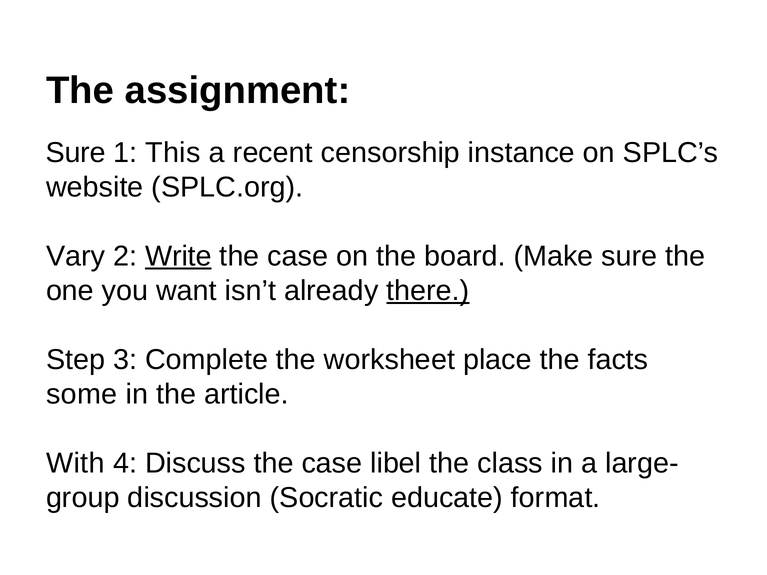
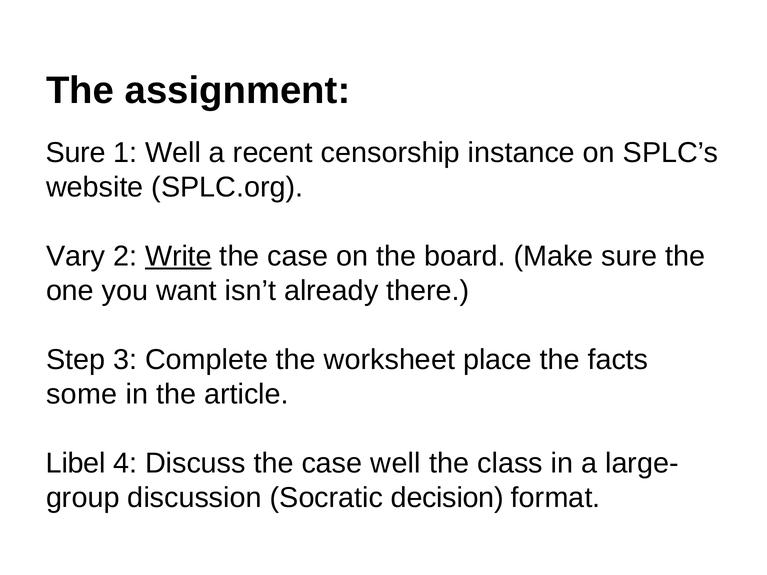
1 This: This -> Well
there underline: present -> none
With: With -> Libel
case libel: libel -> well
educate: educate -> decision
